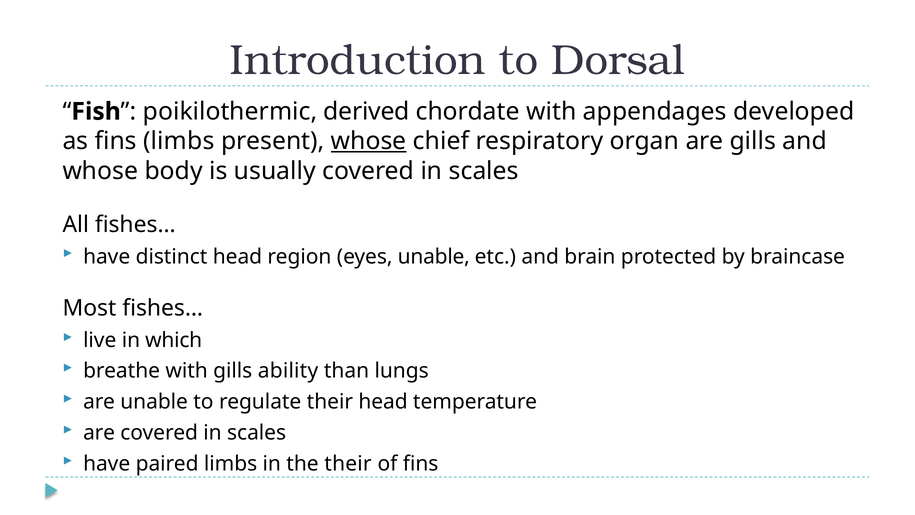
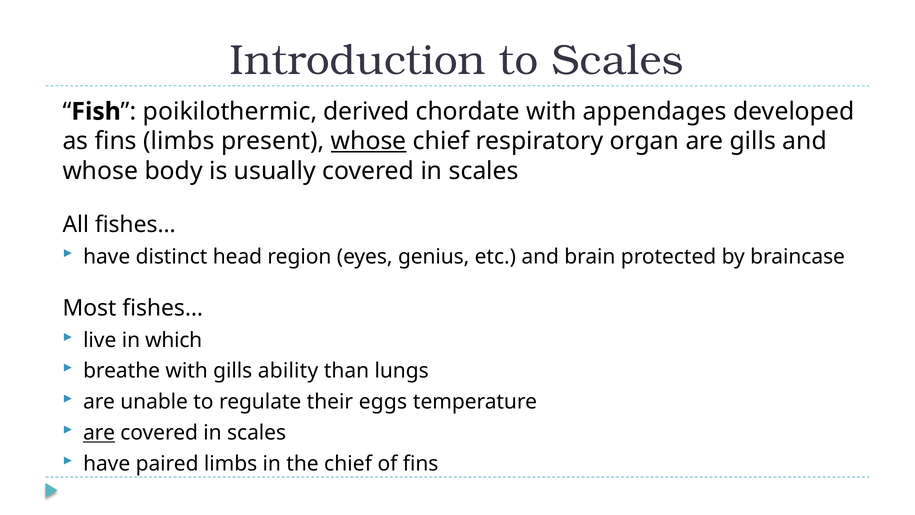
to Dorsal: Dorsal -> Scales
eyes unable: unable -> genius
their head: head -> eggs
are at (99, 433) underline: none -> present
the their: their -> chief
